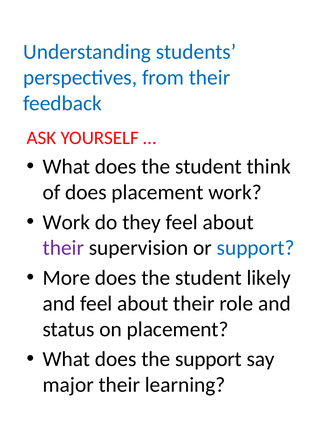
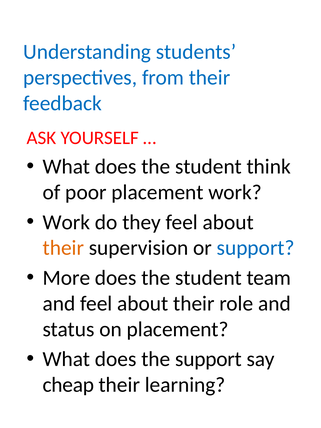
of does: does -> poor
their at (63, 248) colour: purple -> orange
likely: likely -> team
major: major -> cheap
